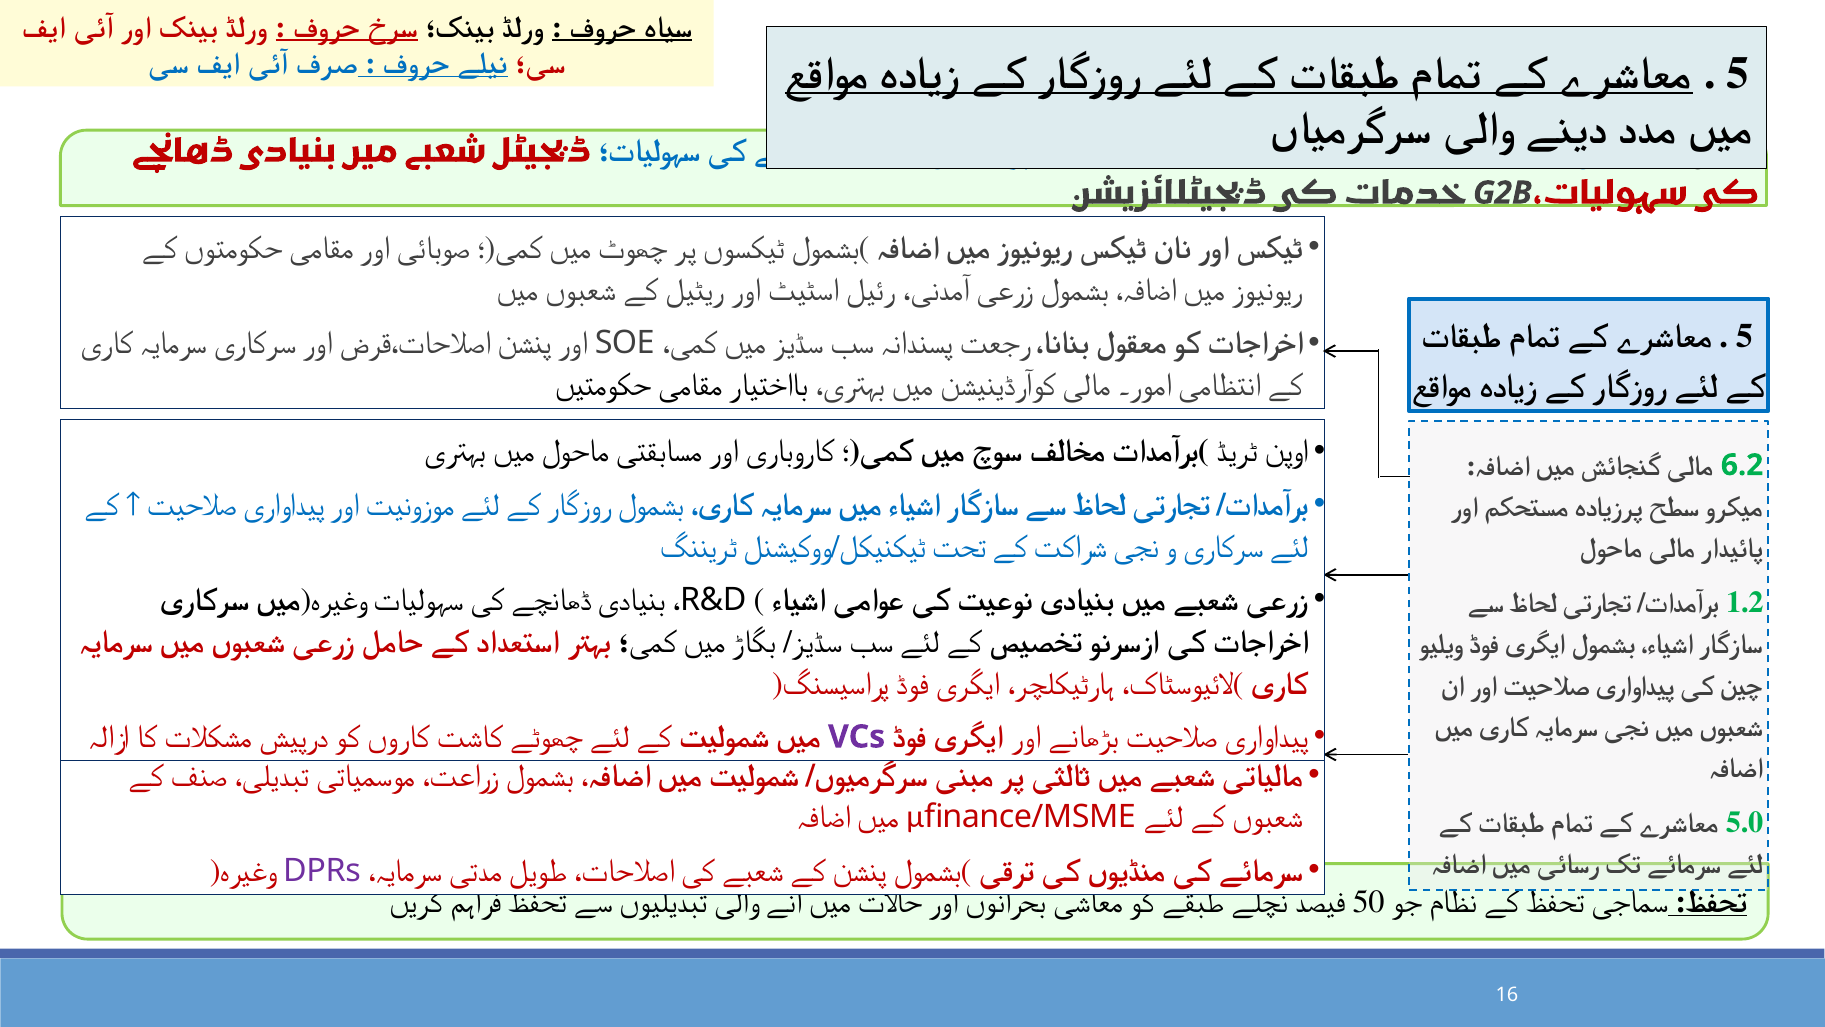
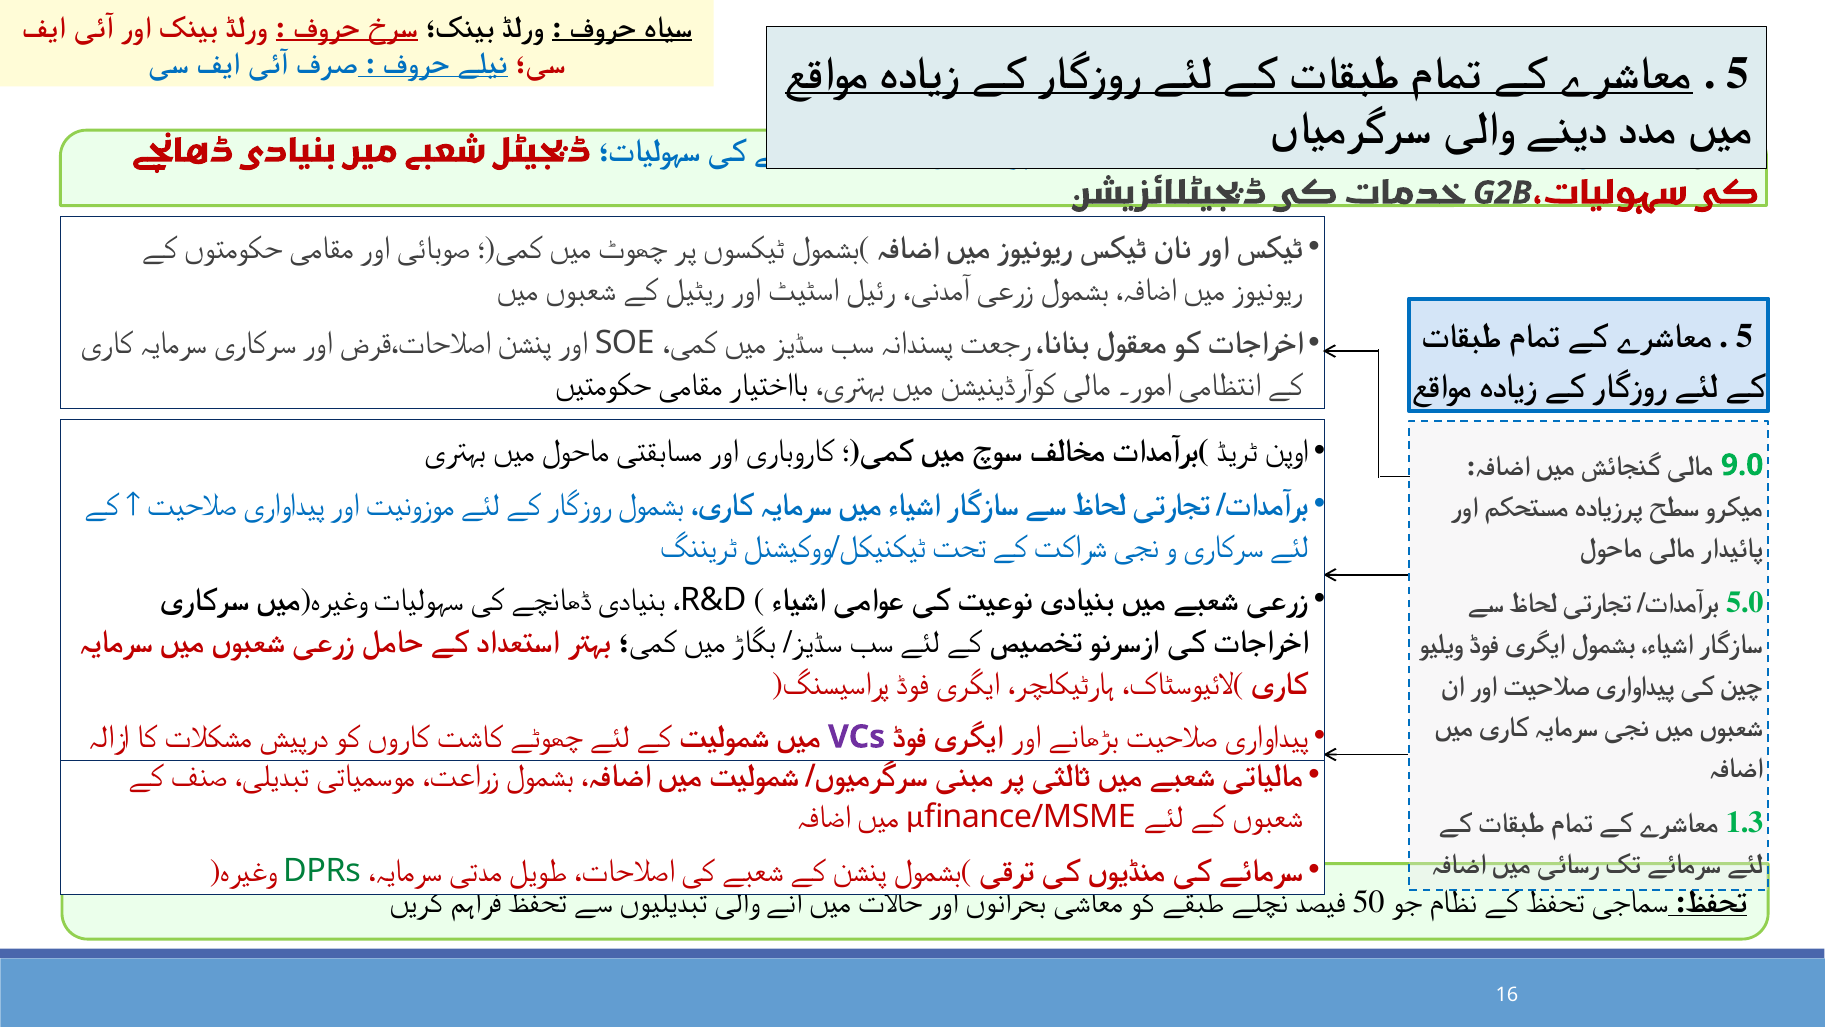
6.2: 6.2 -> 9.0
1.2: 1.2 -> 5.0
5.0: 5.0 -> 1.3
DPRs colour: purple -> green
